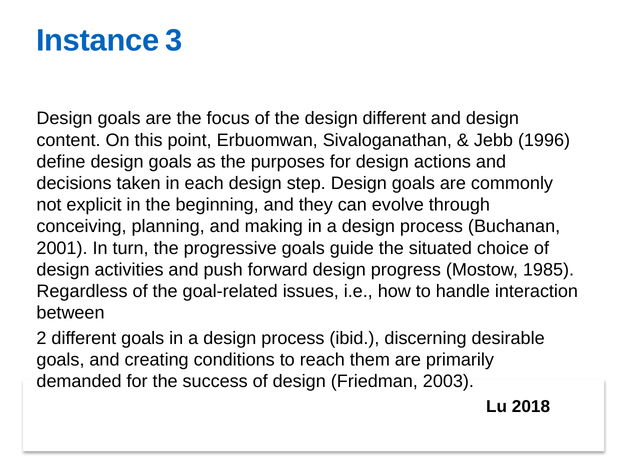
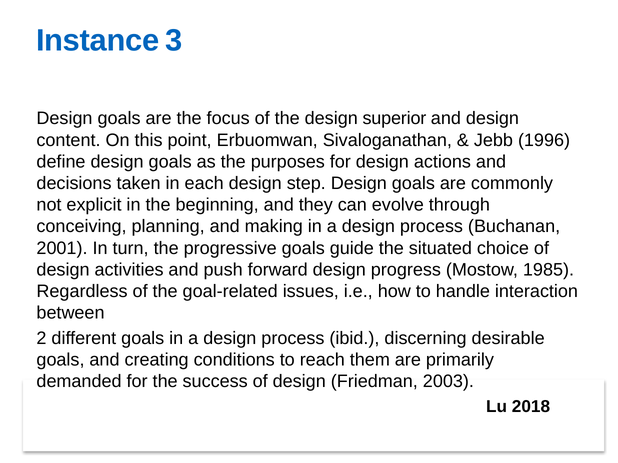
design different: different -> superior
